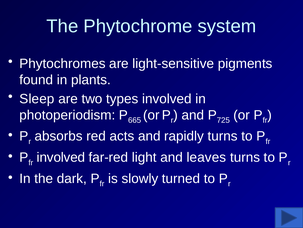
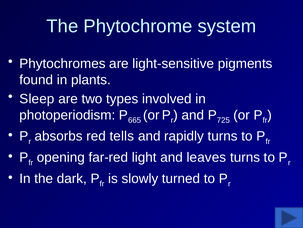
acts: acts -> tells
involved at (61, 157): involved -> opening
